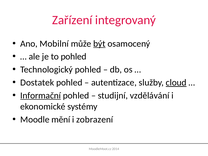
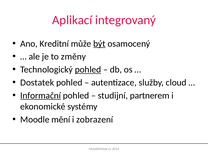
Zařízení: Zařízení -> Aplikací
Mobilní: Mobilní -> Kreditní
to pohled: pohled -> změny
pohled at (88, 70) underline: none -> present
cloud underline: present -> none
vzdělávání: vzdělávání -> partnerem
